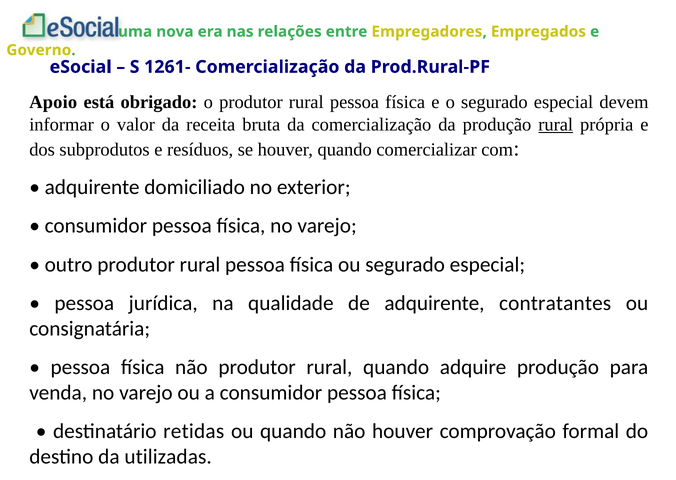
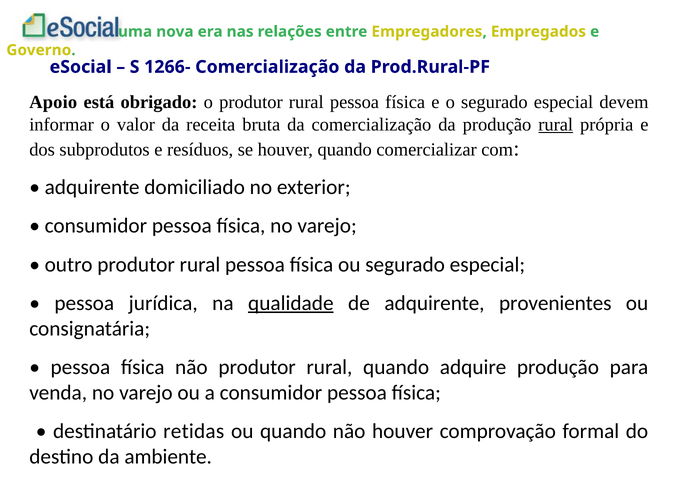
1261-: 1261- -> 1266-
qualidade underline: none -> present
contratantes: contratantes -> provenientes
utilizadas: utilizadas -> ambiente
